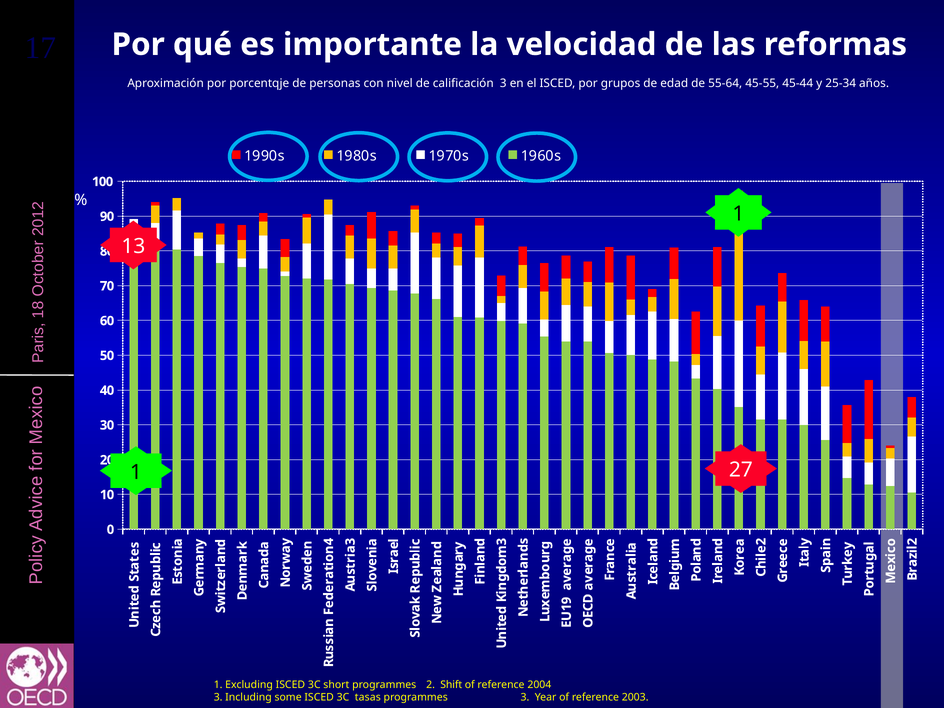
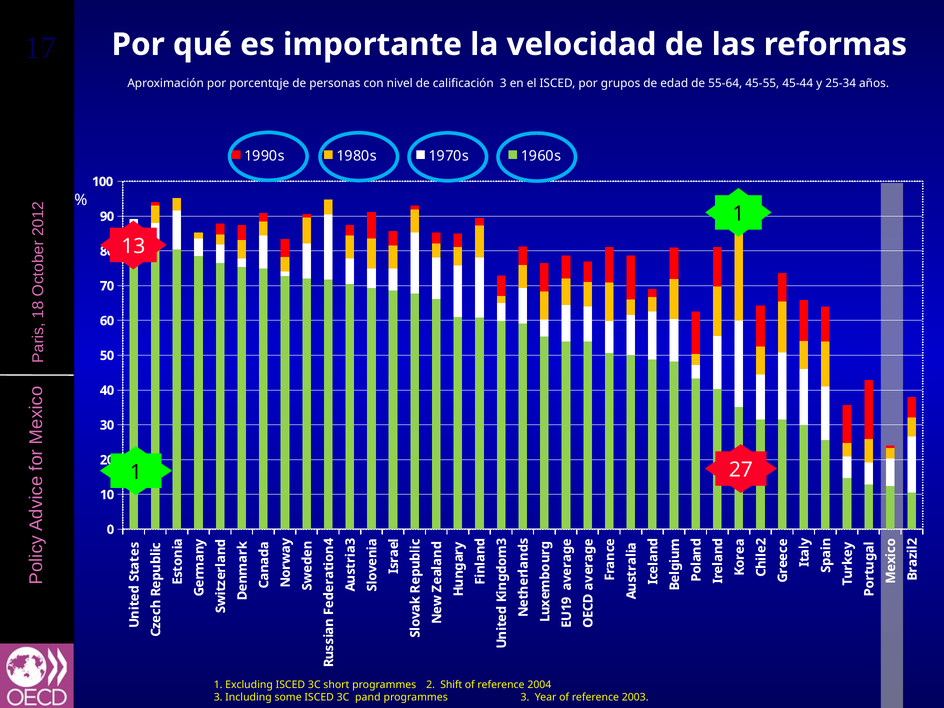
tasas: tasas -> pand
